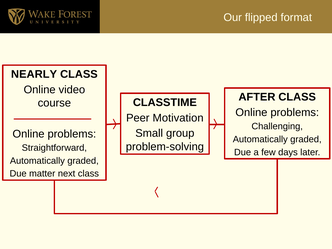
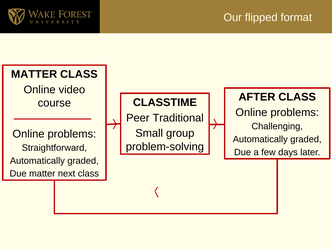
NEARLY at (34, 74): NEARLY -> MATTER
Motivation: Motivation -> Traditional
